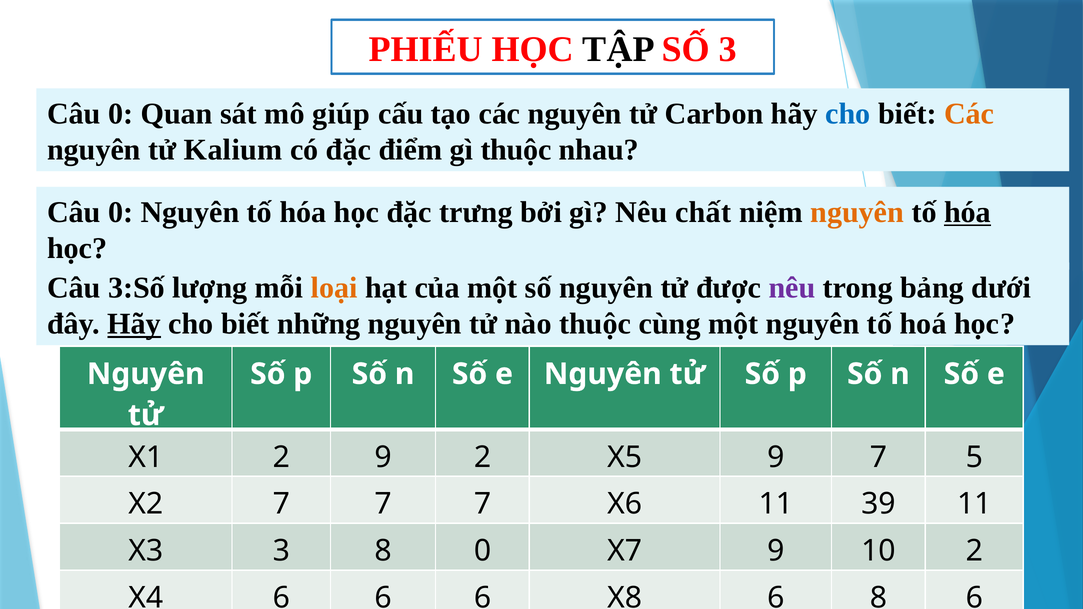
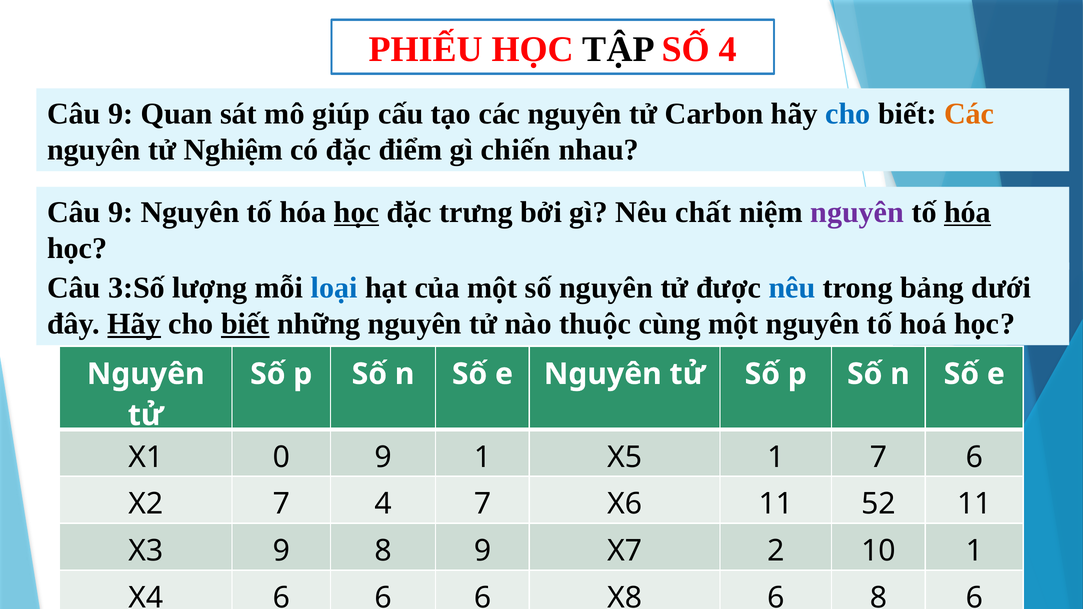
SỐ 3: 3 -> 4
0 at (121, 114): 0 -> 9
Kalium: Kalium -> Nghiệm
gì thuộc: thuộc -> chiến
0 at (121, 212): 0 -> 9
học at (356, 212) underline: none -> present
nguyên at (857, 212) colour: orange -> purple
loại colour: orange -> blue
nêu at (792, 288) colour: purple -> blue
biết at (245, 324) underline: none -> present
X1 2: 2 -> 0
9 2: 2 -> 1
X5 9: 9 -> 1
7 5: 5 -> 6
X2 7 7: 7 -> 4
39: 39 -> 52
X3 3: 3 -> 9
8 0: 0 -> 9
X7 9: 9 -> 2
10 2: 2 -> 1
